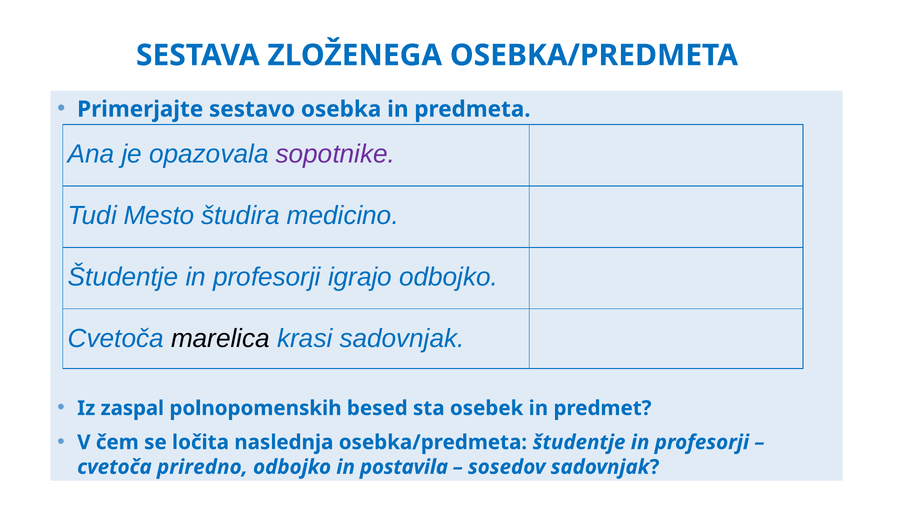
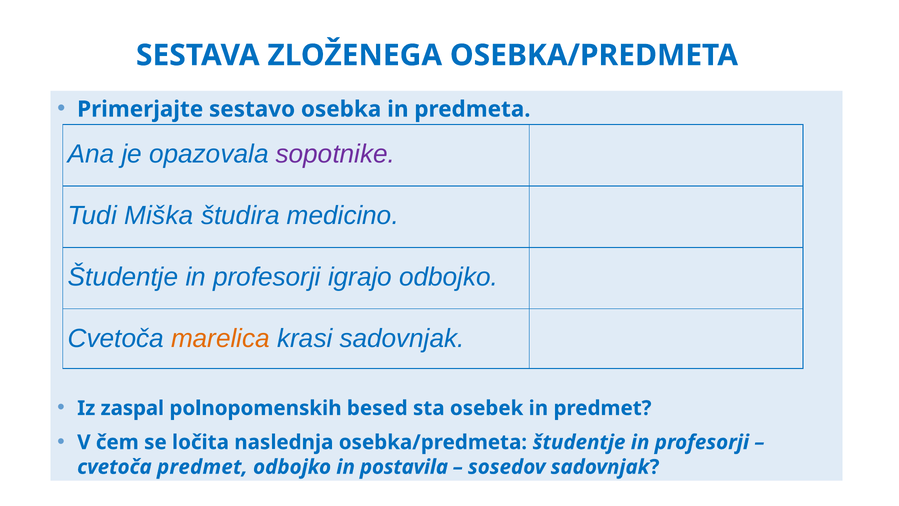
Mesto: Mesto -> Miška
marelica colour: black -> orange
cvetoča priredno: priredno -> predmet
